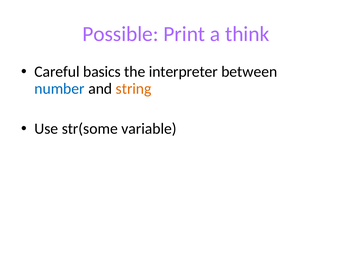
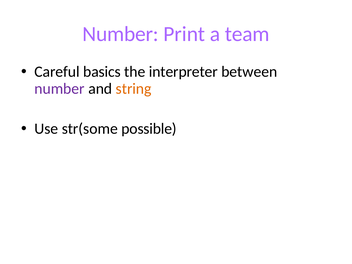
Possible at (120, 34): Possible -> Number
think: think -> team
number at (60, 89) colour: blue -> purple
variable: variable -> possible
